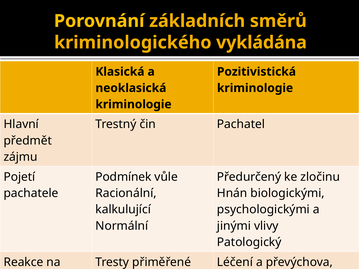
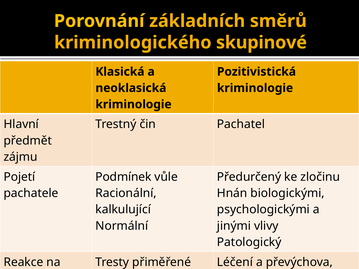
vykládána: vykládána -> skupinové
